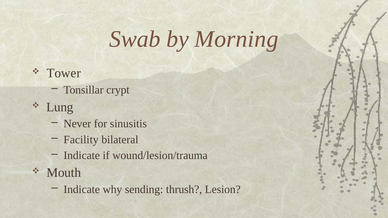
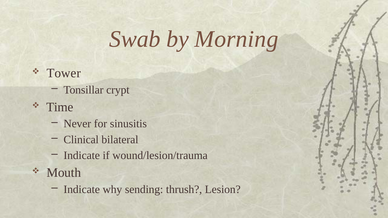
Lung: Lung -> Time
Facility: Facility -> Clinical
